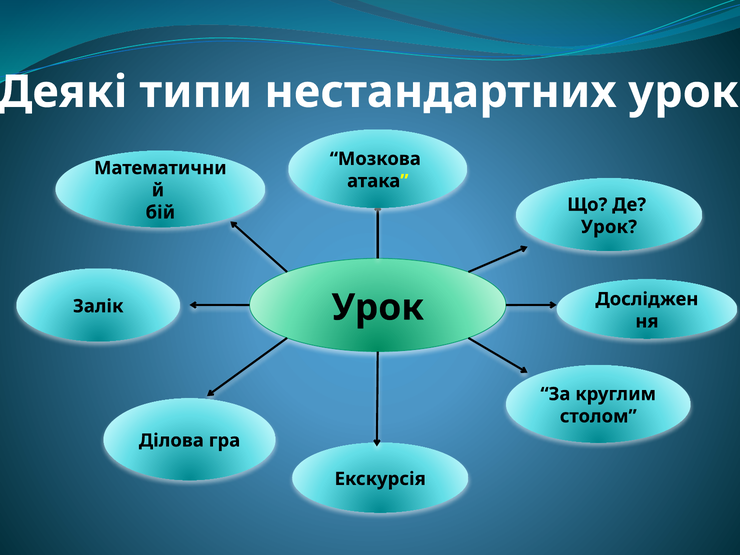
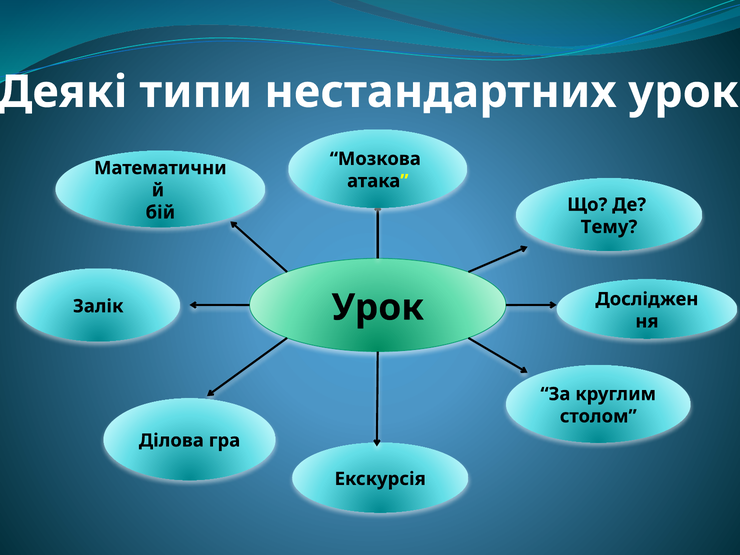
Урок at (609, 227): Урок -> Тему
